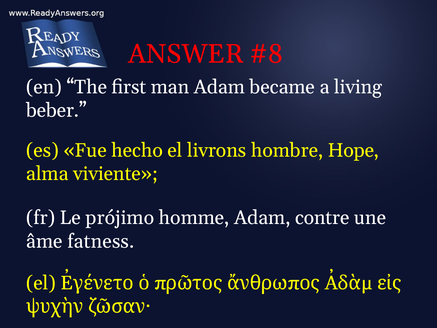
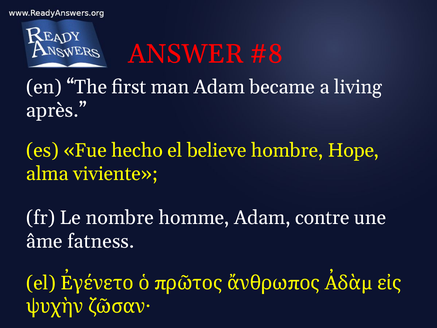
beber: beber -> après
livrons: livrons -> believe
prójimo: prójimo -> nombre
